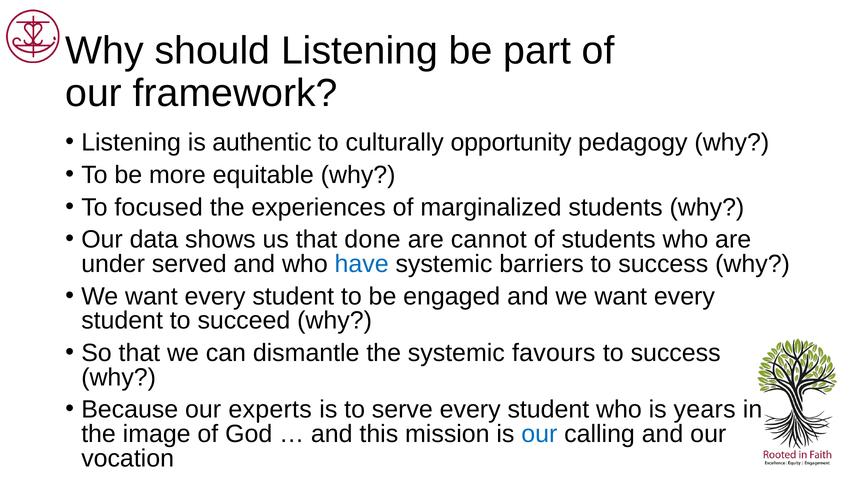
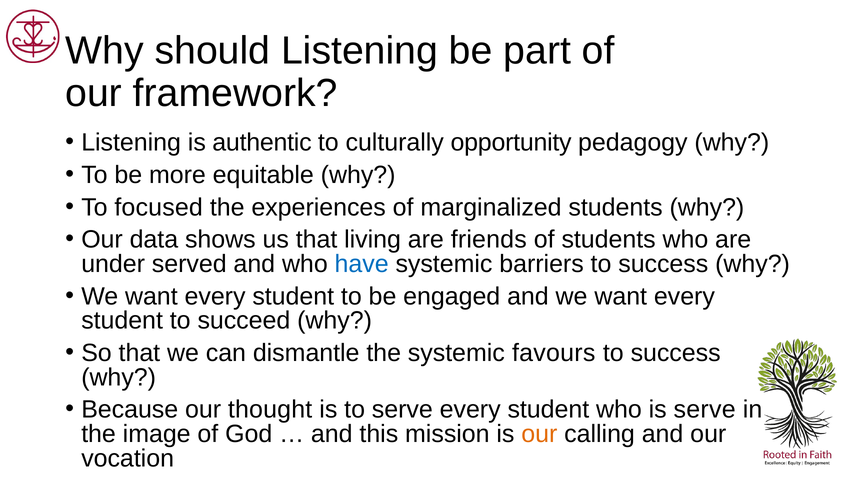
done: done -> living
cannot: cannot -> friends
experts: experts -> thought
is years: years -> serve
our at (539, 434) colour: blue -> orange
